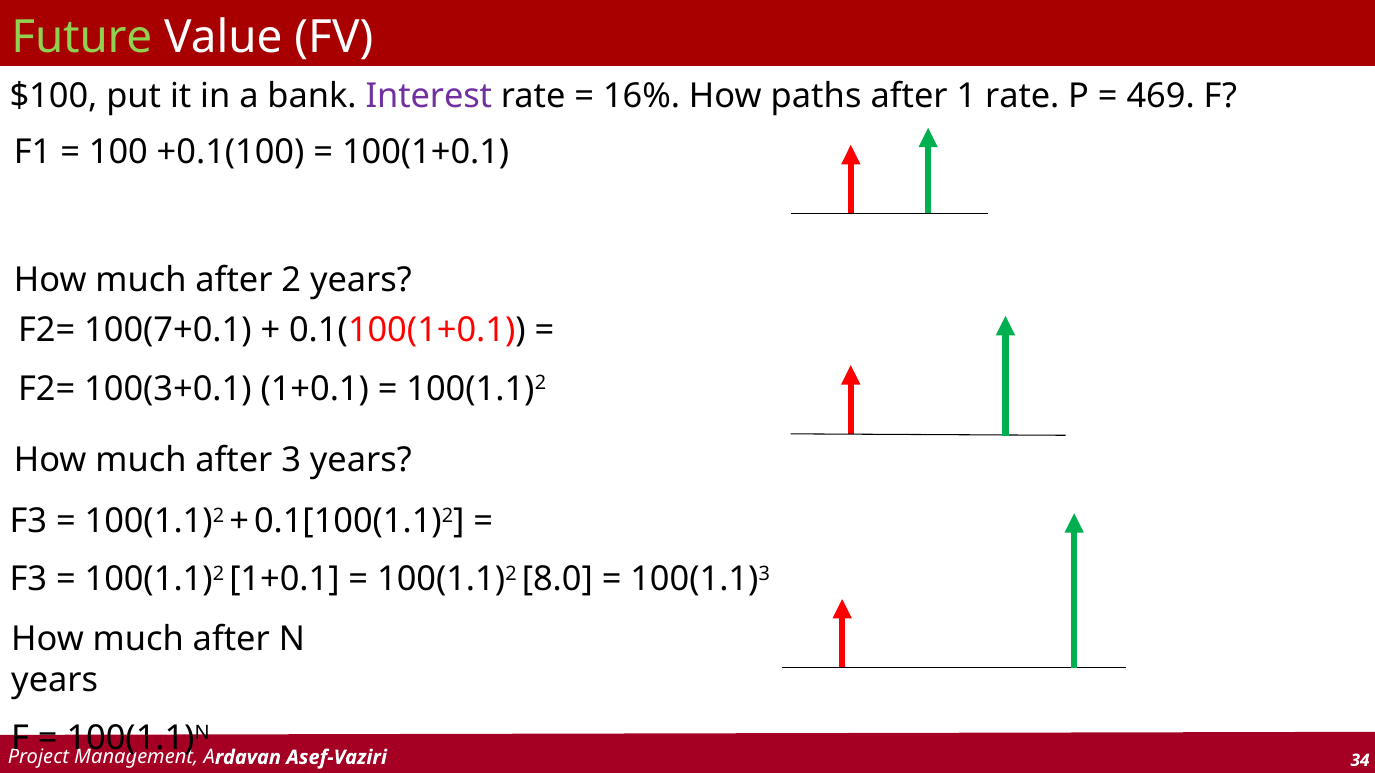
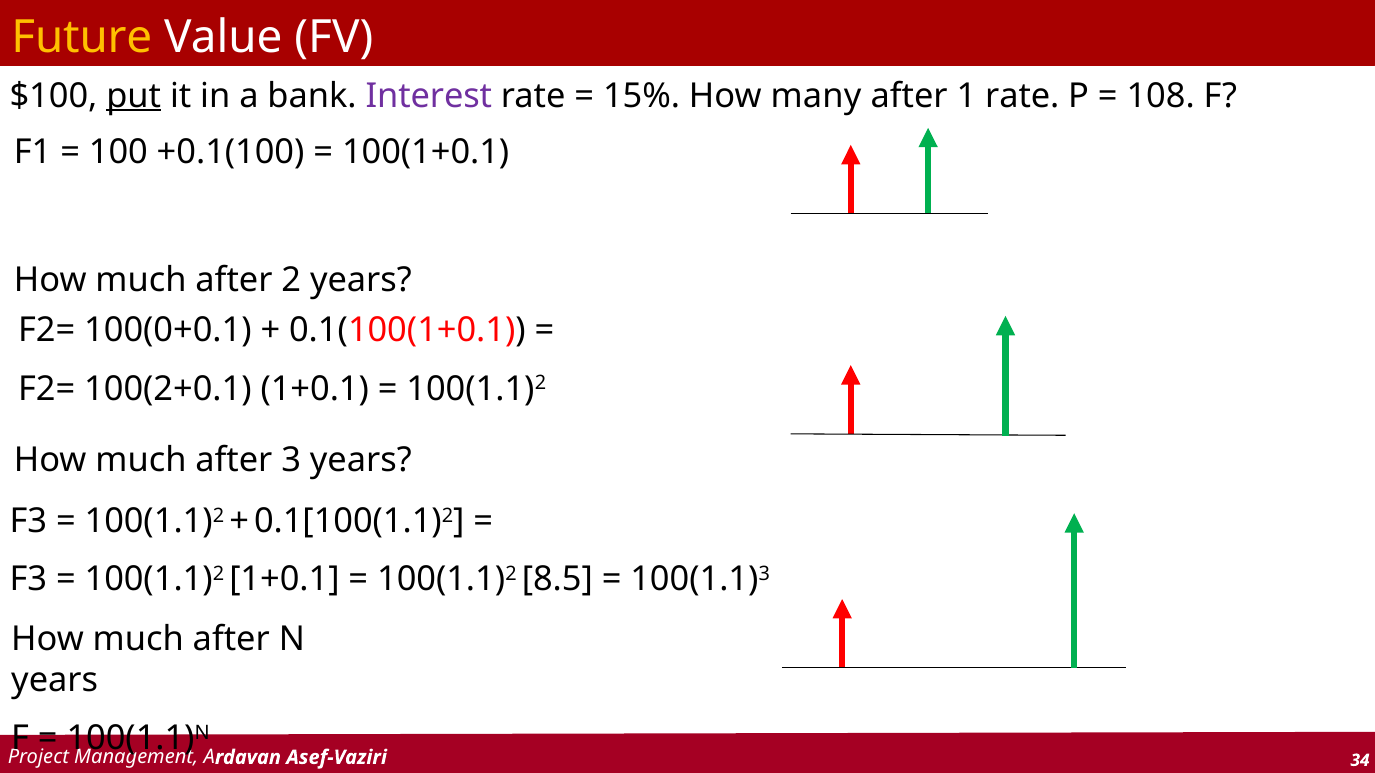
Future colour: light green -> yellow
put underline: none -> present
16%: 16% -> 15%
paths: paths -> many
469: 469 -> 108
100(7+0.1: 100(7+0.1 -> 100(0+0.1
100(3+0.1: 100(3+0.1 -> 100(2+0.1
8.0: 8.0 -> 8.5
